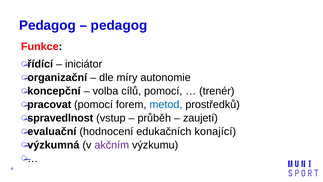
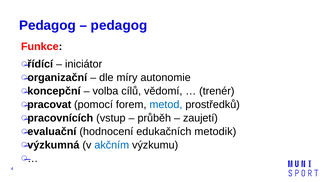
cílů pomocí: pomocí -> vědomí
spravedlnost: spravedlnost -> pracovnících
konající: konající -> metodik
akčním colour: purple -> blue
